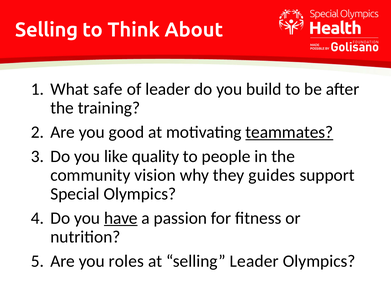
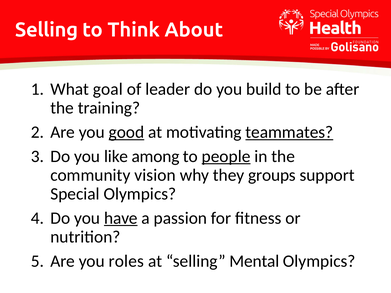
safe: safe -> goal
good underline: none -> present
quality: quality -> among
people underline: none -> present
guides: guides -> groups
selling Leader: Leader -> Mental
